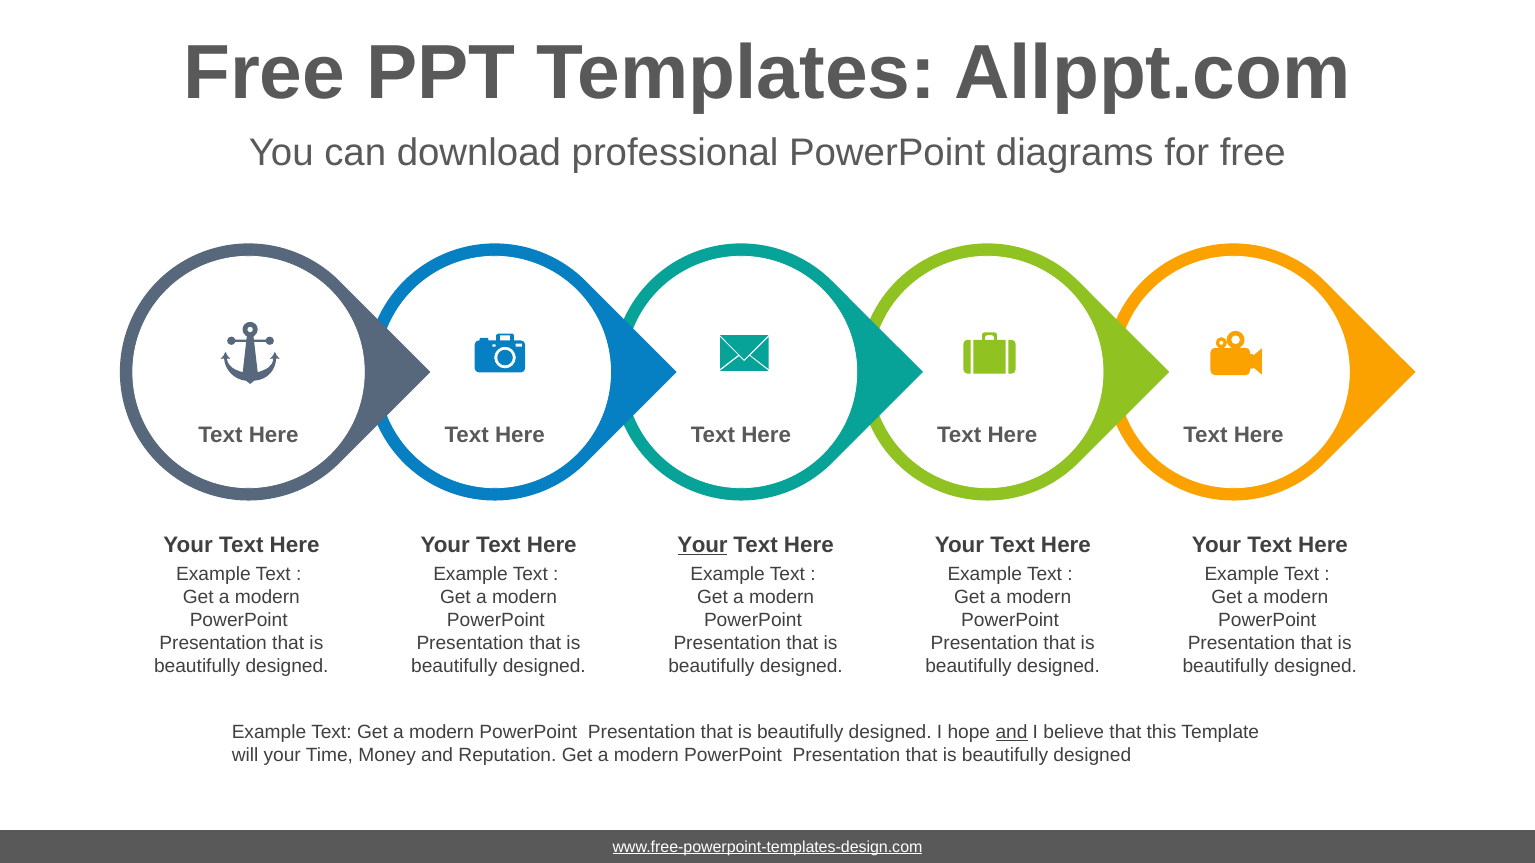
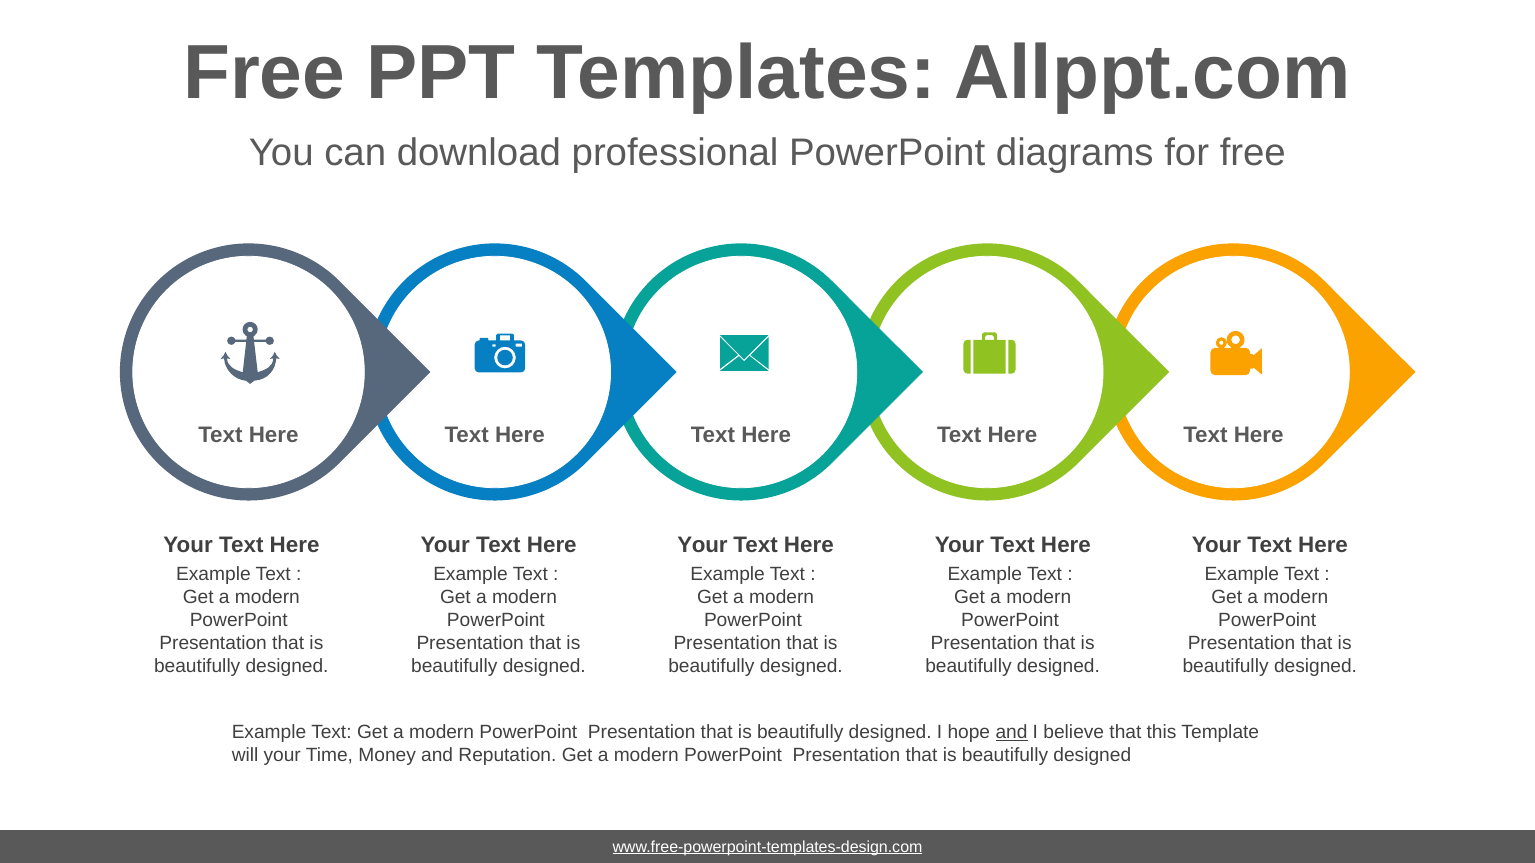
Your at (702, 545) underline: present -> none
